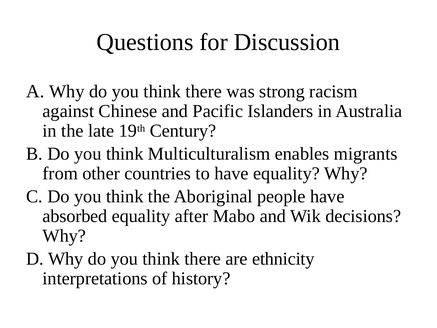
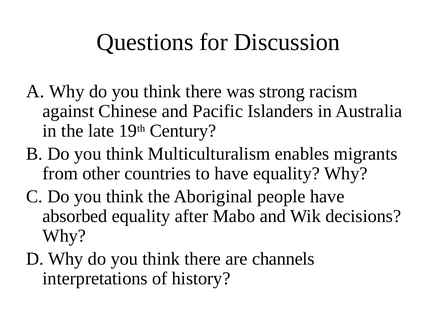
ethnicity: ethnicity -> channels
